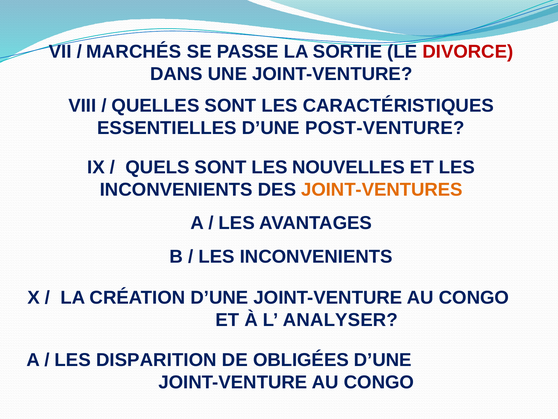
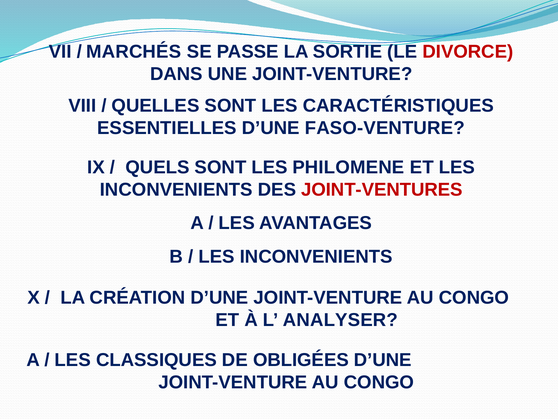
POST-VENTURE: POST-VENTURE -> FASO-VENTURE
NOUVELLES: NOUVELLES -> PHILOMENE
JOINT-VENTURES colour: orange -> red
DISPARITION: DISPARITION -> CLASSIQUES
